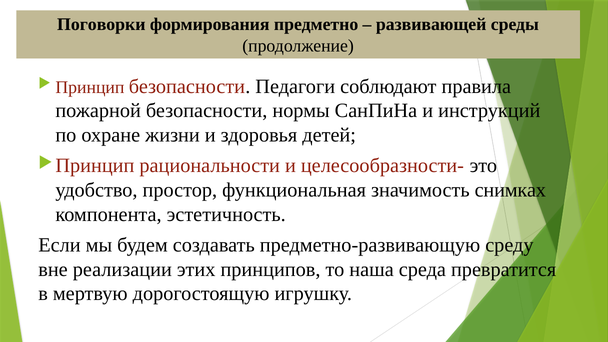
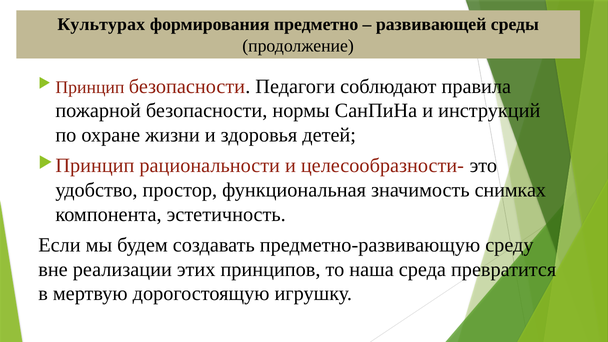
Поговорки: Поговорки -> Культурах
